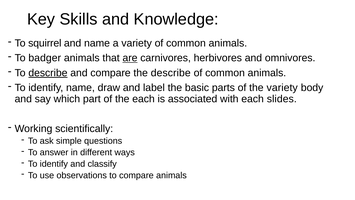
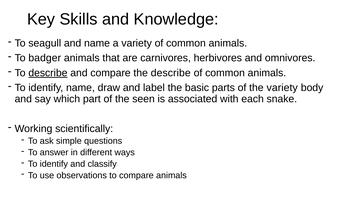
squirrel: squirrel -> seagull
are underline: present -> none
the each: each -> seen
slides: slides -> snake
